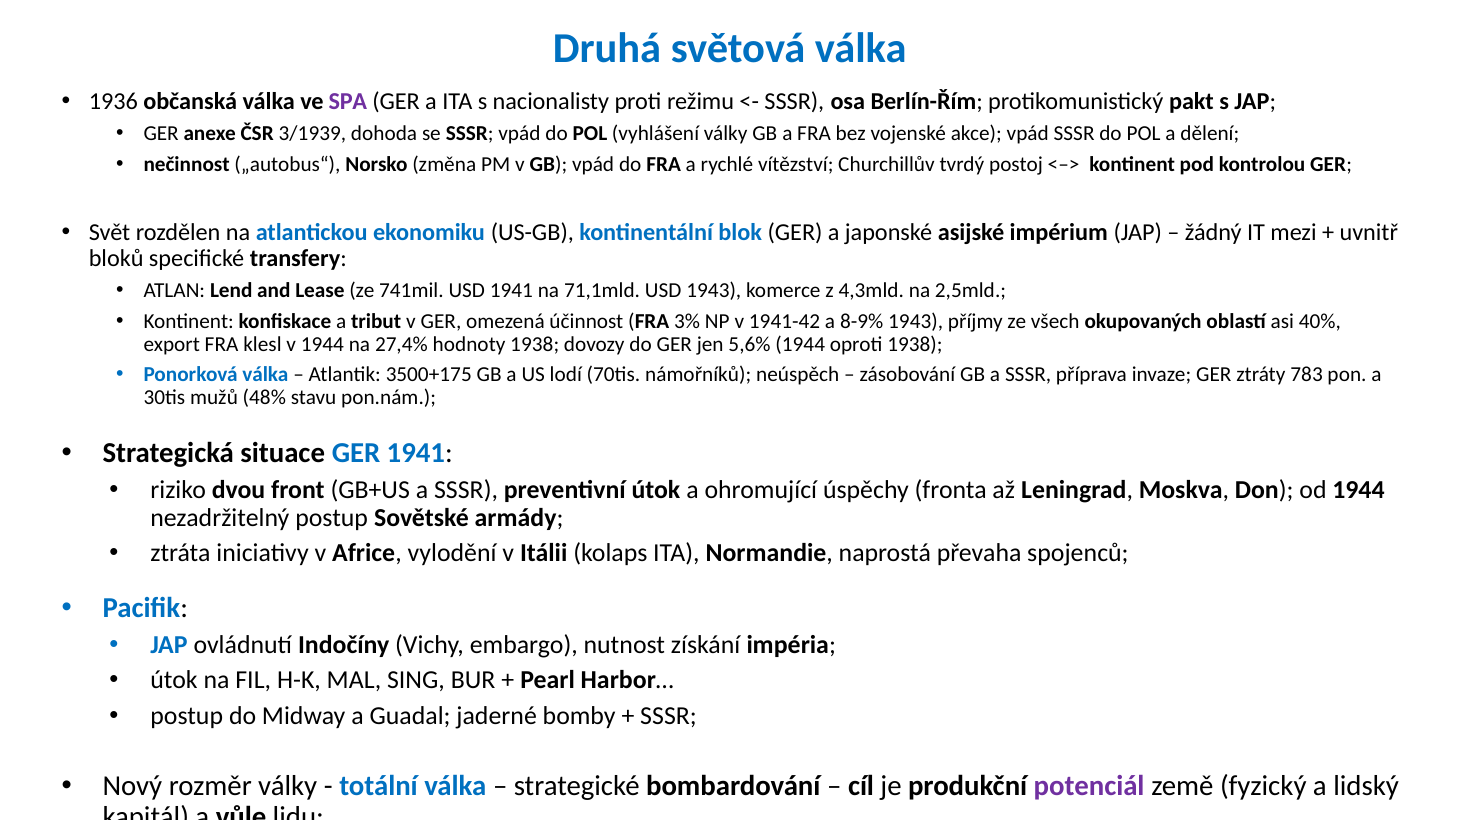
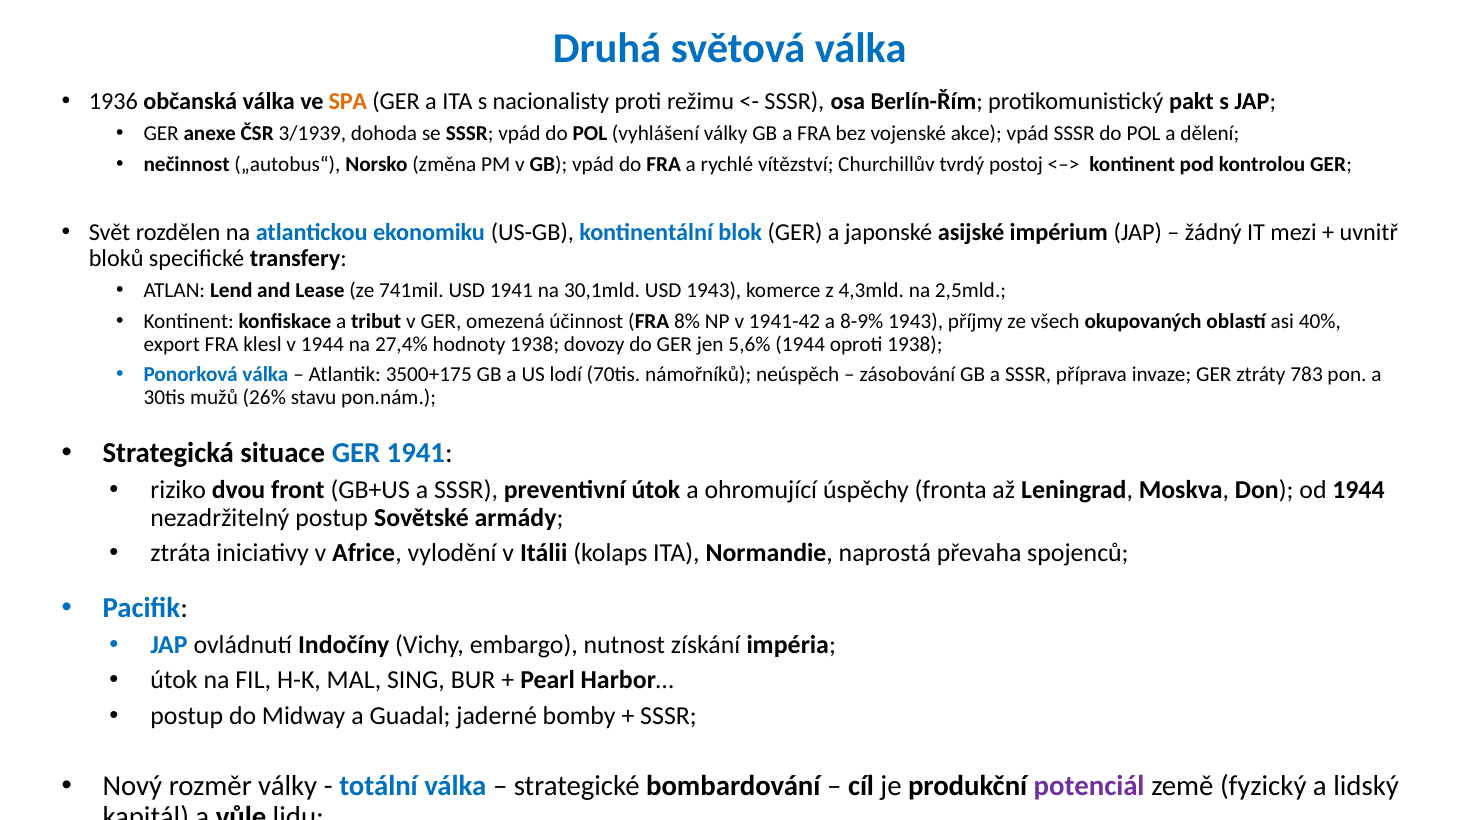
SPA colour: purple -> orange
71,1mld: 71,1mld -> 30,1mld
3%: 3% -> 8%
48%: 48% -> 26%
